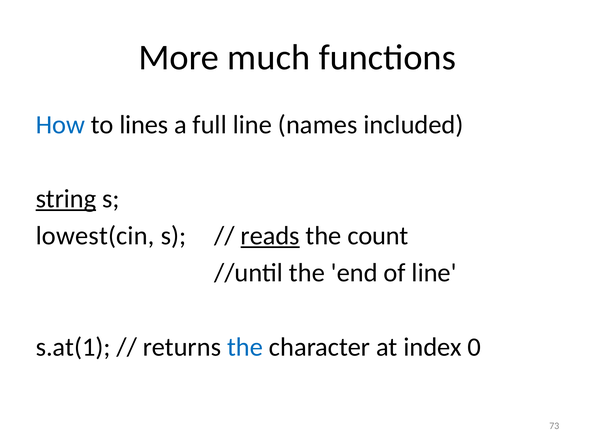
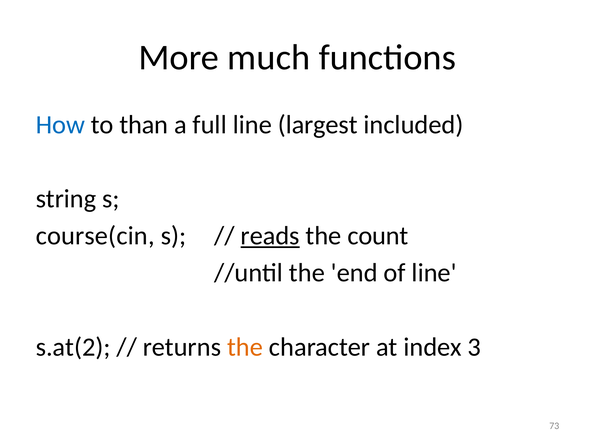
lines: lines -> than
names: names -> largest
string underline: present -> none
lowest(cin: lowest(cin -> course(cin
s.at(1: s.at(1 -> s.at(2
the at (245, 347) colour: blue -> orange
0: 0 -> 3
